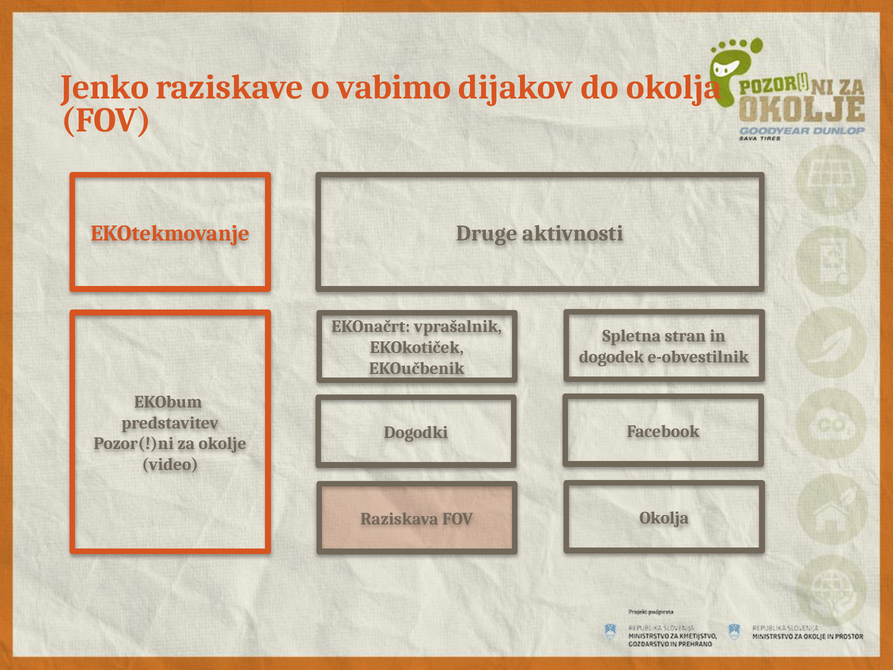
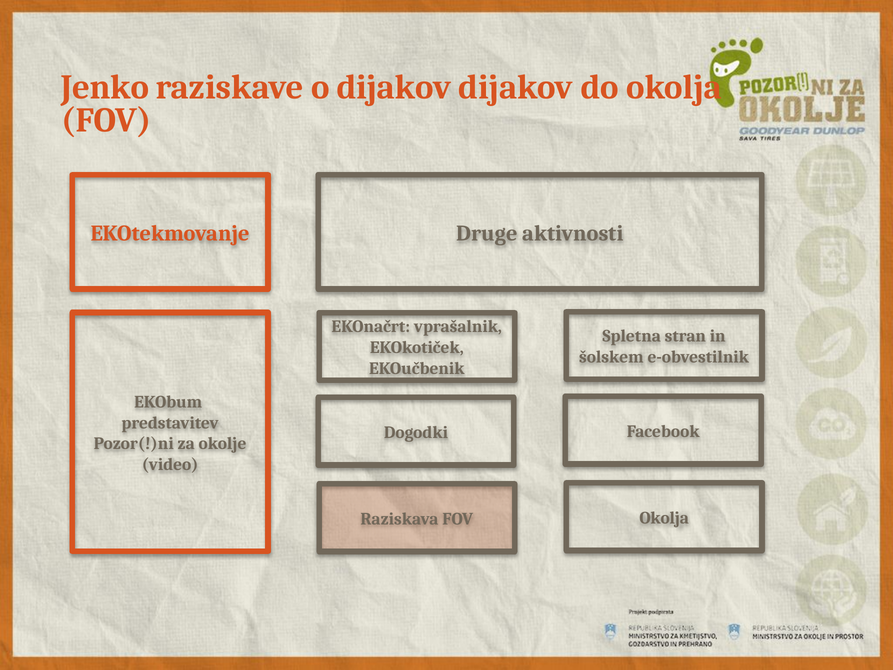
o vabimo: vabimo -> dijakov
dogodek: dogodek -> šolskem
